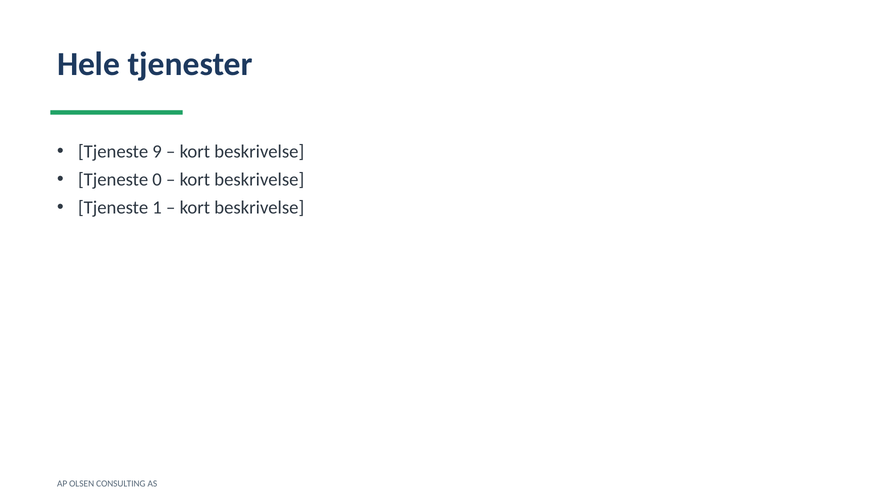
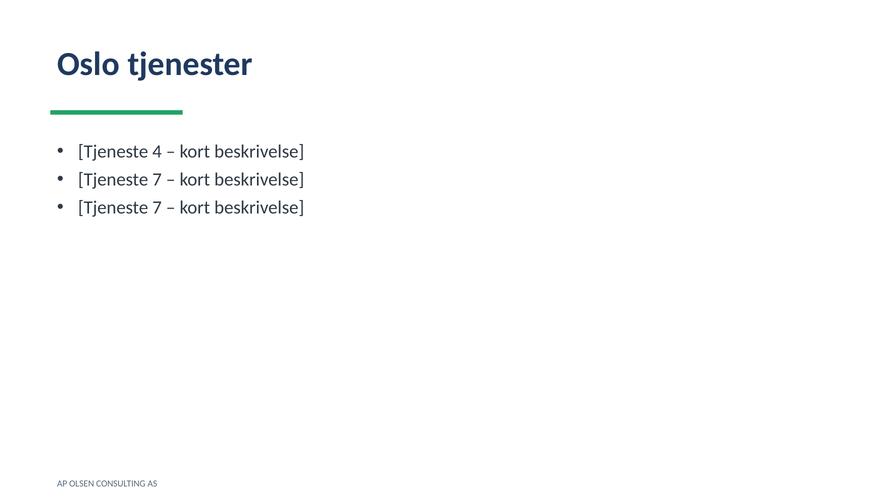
Hele: Hele -> Oslo
9: 9 -> 4
0 at (157, 180): 0 -> 7
1 at (157, 208): 1 -> 7
